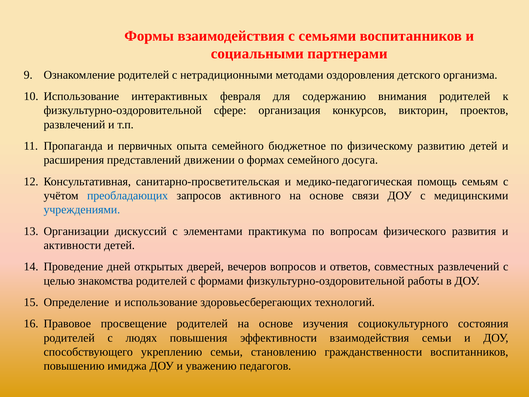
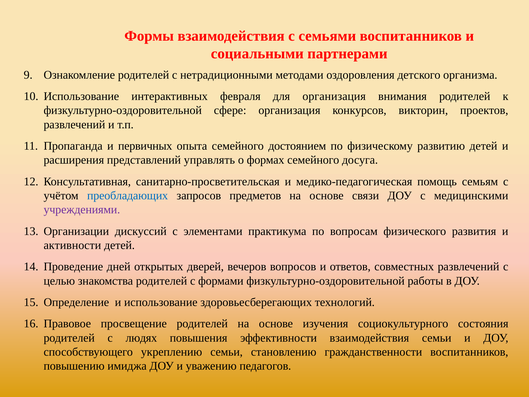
для содержанию: содержанию -> организация
бюджетное: бюджетное -> достоянием
движении: движении -> управлять
активного: активного -> предметов
учреждениями colour: blue -> purple
